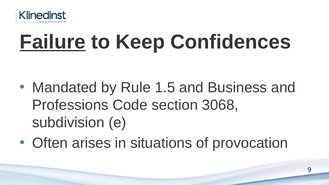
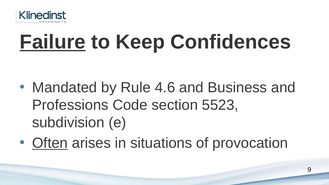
1.5: 1.5 -> 4.6
3068: 3068 -> 5523
Often underline: none -> present
